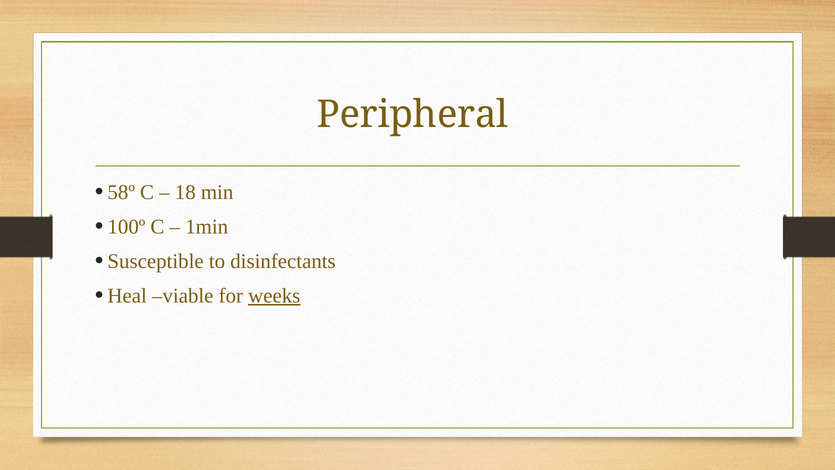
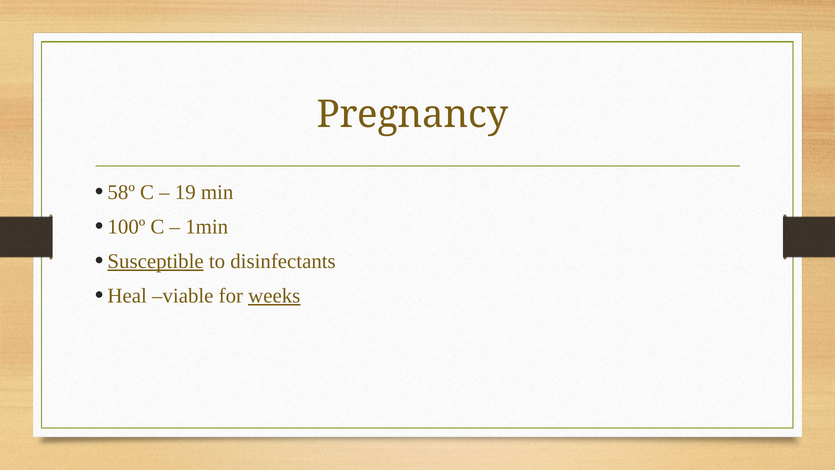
Peripheral: Peripheral -> Pregnancy
18: 18 -> 19
Susceptible underline: none -> present
